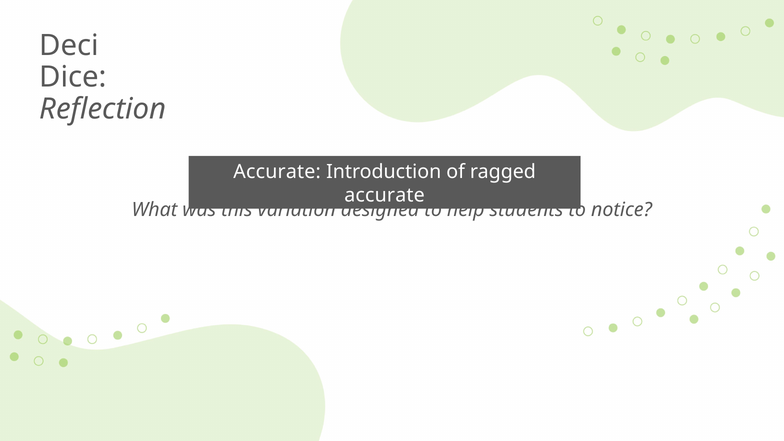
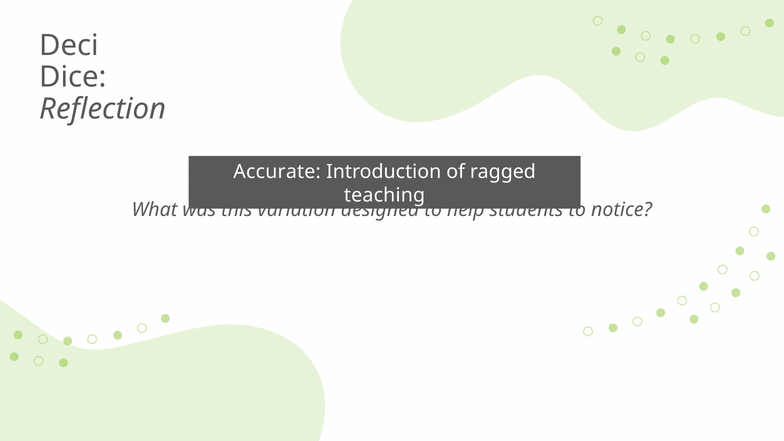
accurate at (385, 195): accurate -> teaching
